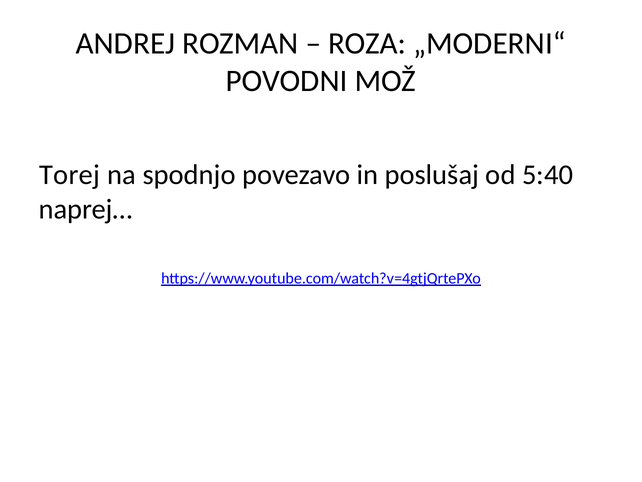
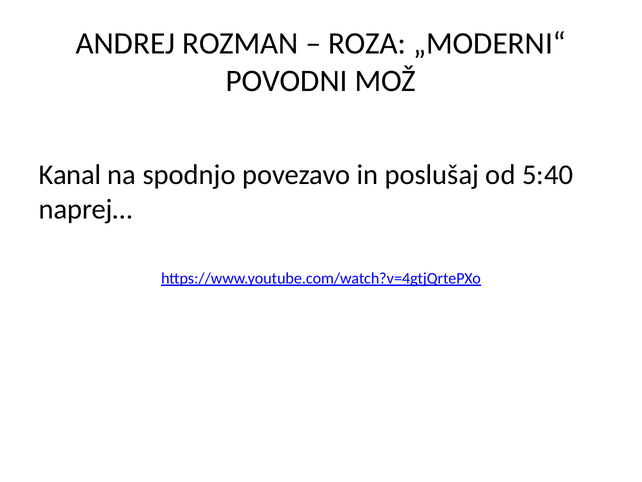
Torej: Torej -> Kanal
